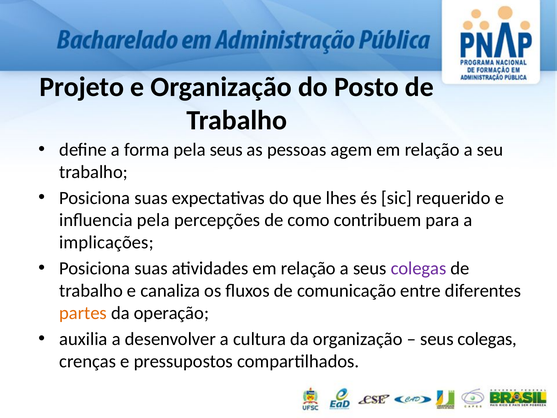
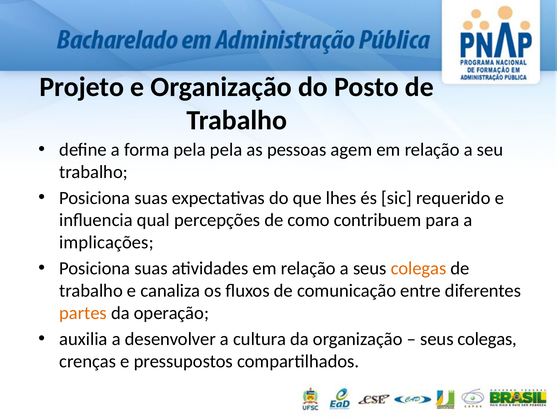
pela seus: seus -> pela
influencia pela: pela -> qual
colegas at (419, 268) colour: purple -> orange
